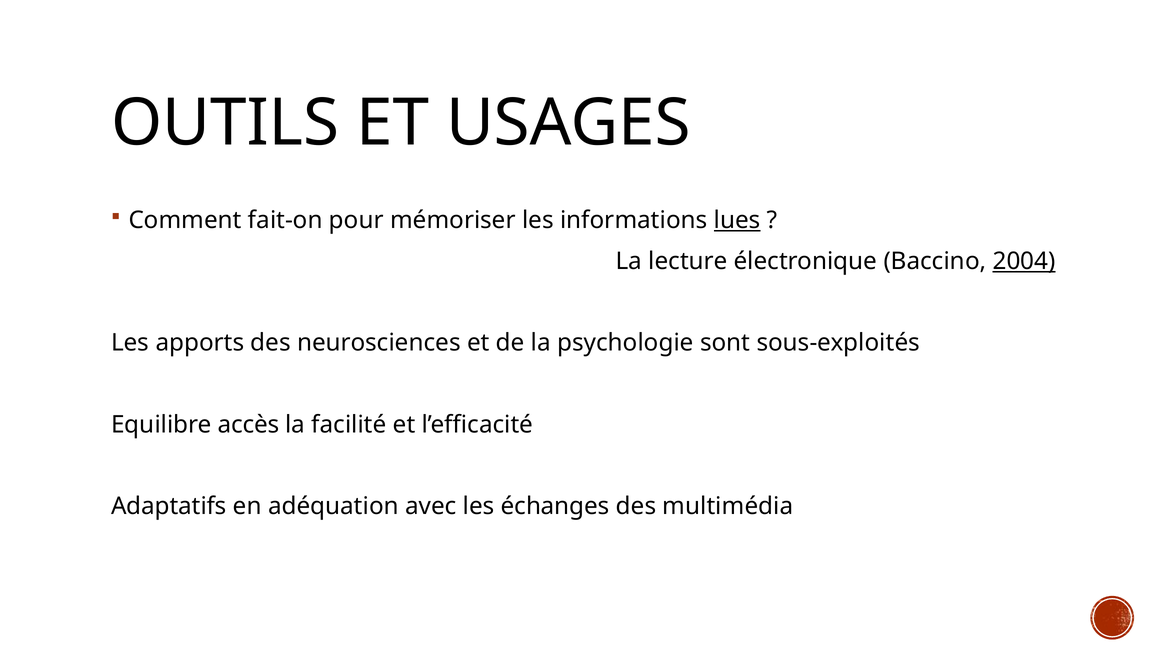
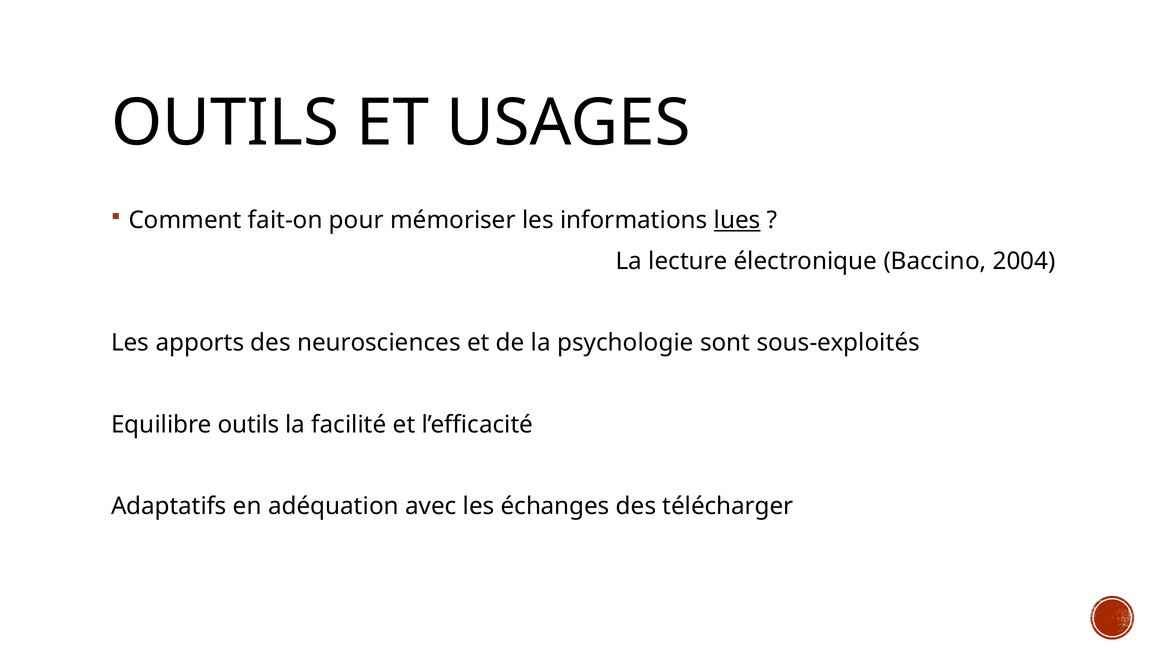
2004 underline: present -> none
Equilibre accès: accès -> outils
multimédia: multimédia -> télécharger
